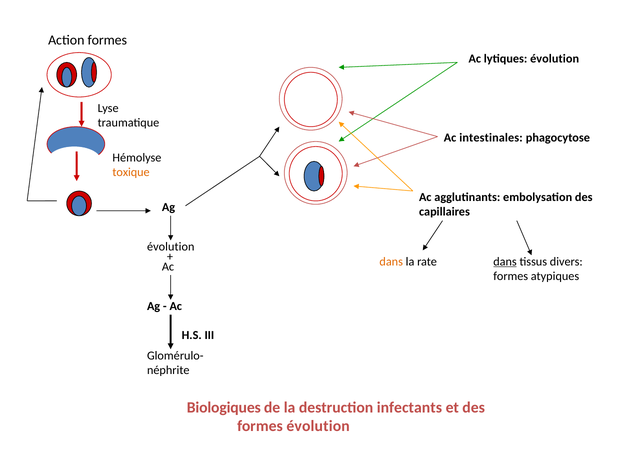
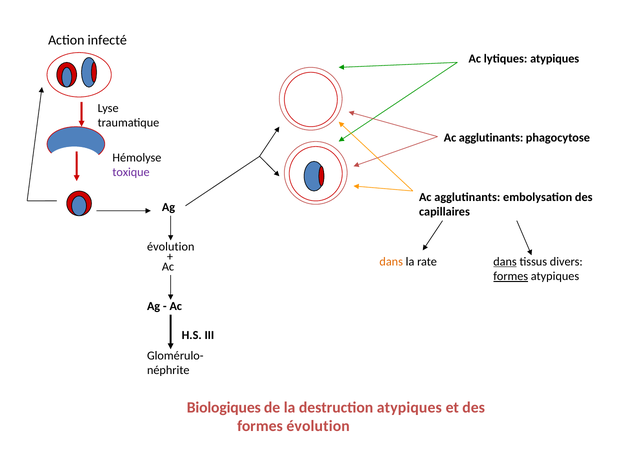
Action formes: formes -> infecté
lytiques évolution: évolution -> atypiques
intestinales at (491, 138): intestinales -> agglutinants
toxique colour: orange -> purple
formes at (511, 276) underline: none -> present
destruction infectants: infectants -> atypiques
